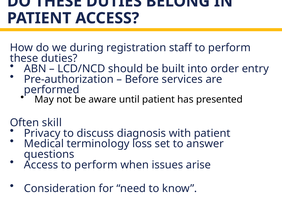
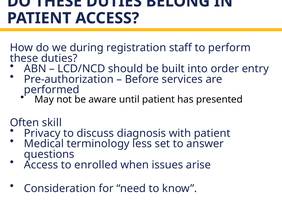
loss: loss -> less
Access to perform: perform -> enrolled
